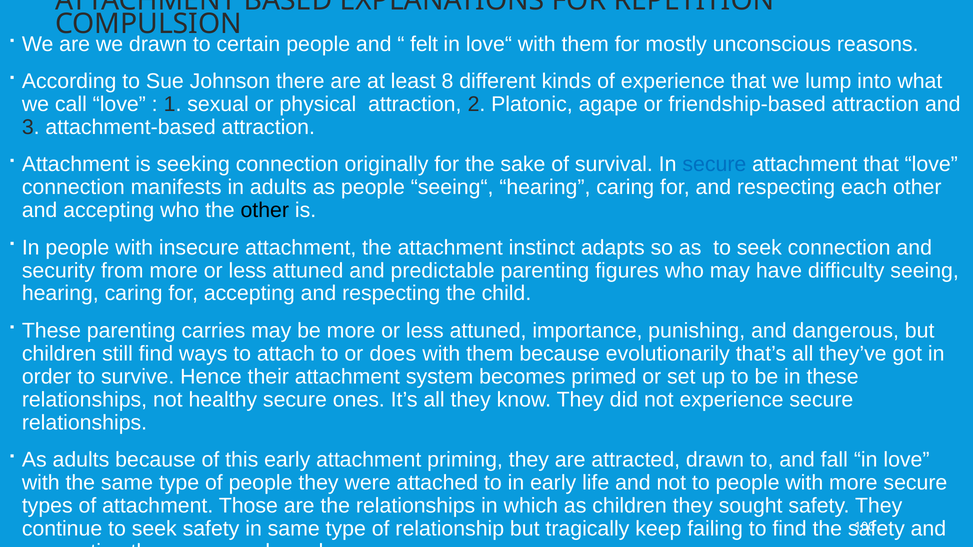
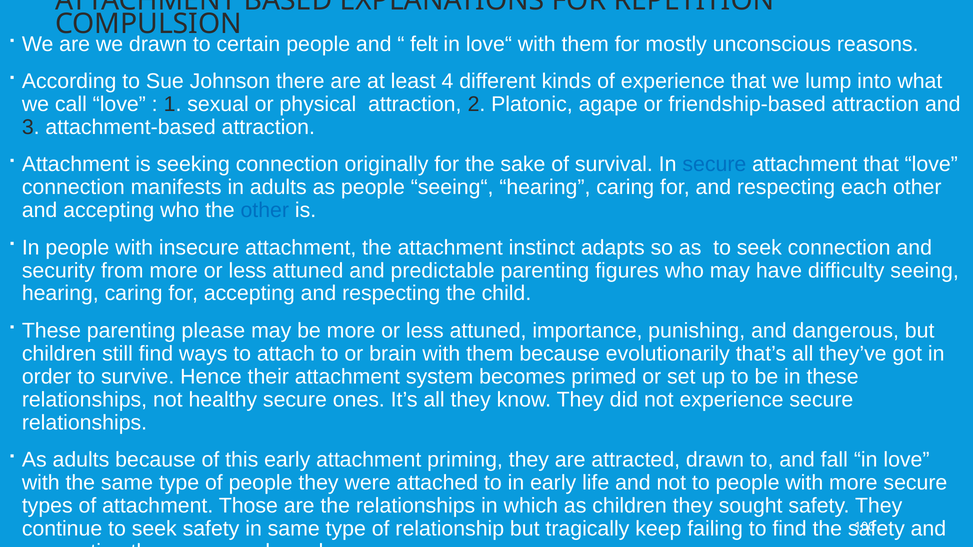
8: 8 -> 4
other at (265, 210) colour: black -> blue
carries: carries -> please
does: does -> brain
